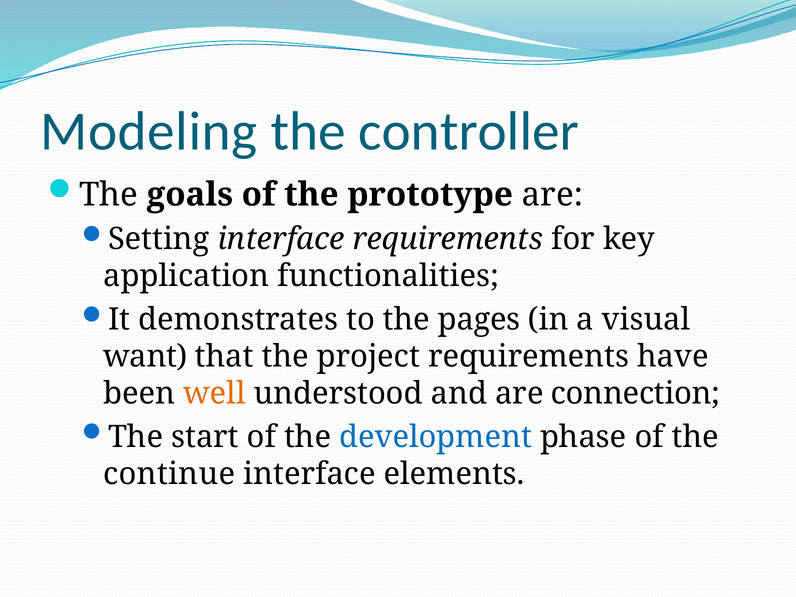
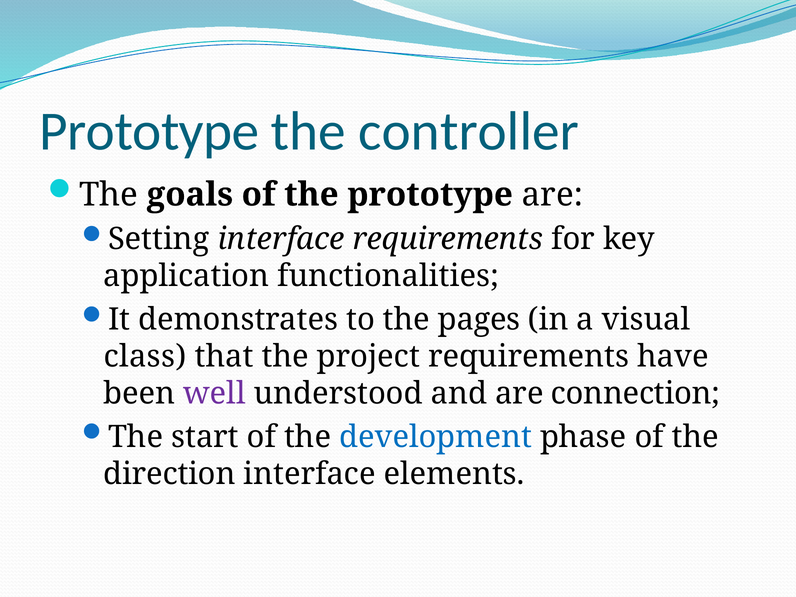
Modeling at (149, 131): Modeling -> Prototype
want: want -> class
well colour: orange -> purple
continue: continue -> direction
